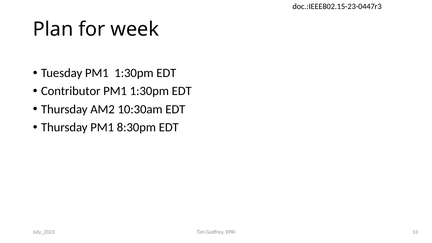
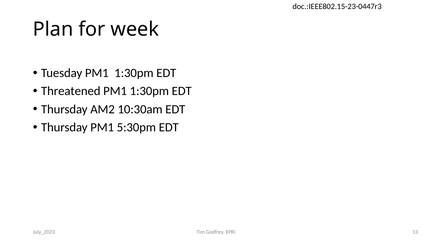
Contributor: Contributor -> Threatened
8:30pm: 8:30pm -> 5:30pm
